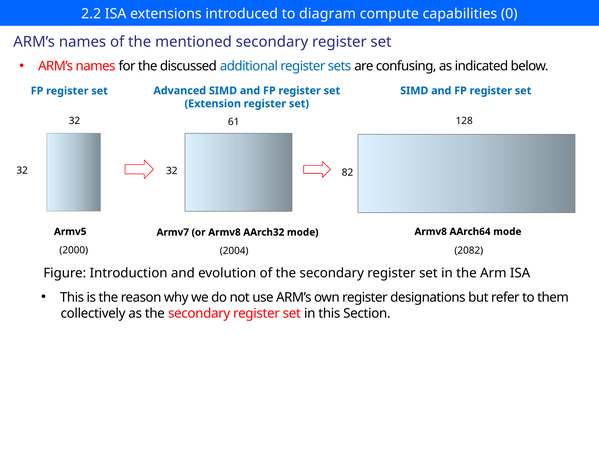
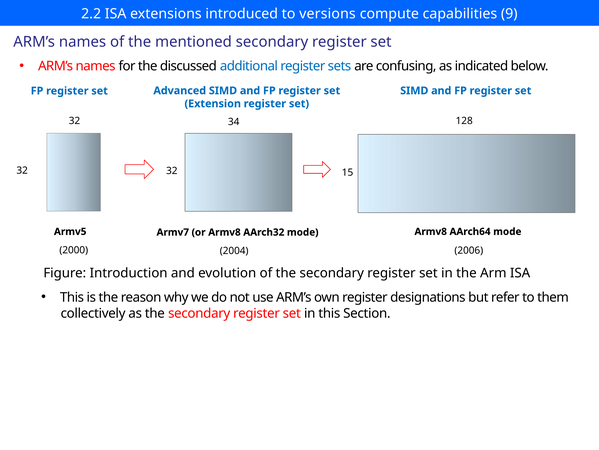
diagram: diagram -> versions
0: 0 -> 9
61: 61 -> 34
82: 82 -> 15
2082: 2082 -> 2006
